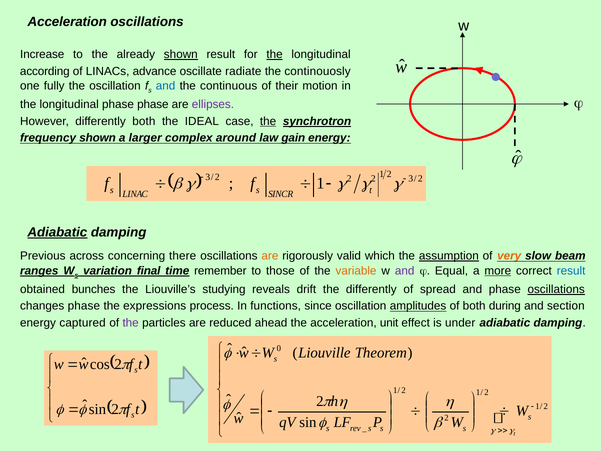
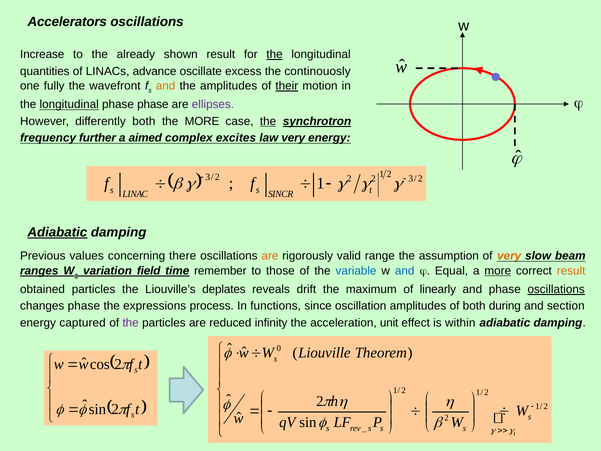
Acceleration at (67, 22): Acceleration -> Accelerators
shown at (181, 54) underline: present -> none
according: according -> quantities
radiate: radiate -> excess
the oscillation: oscillation -> wavefront
and at (166, 86) colour: blue -> orange
the continuous: continuous -> amplitudes
their underline: none -> present
longitudinal at (69, 105) underline: none -> present
the IDEAL: IDEAL -> MORE
frequency shown: shown -> further
larger: larger -> aimed
around: around -> excites
law gain: gain -> very
across: across -> values
which: which -> range
assumption underline: present -> none
final: final -> field
variable colour: orange -> blue
and at (405, 271) colour: purple -> blue
result at (571, 271) colour: blue -> orange
obtained bunches: bunches -> particles
studying: studying -> deplates
the differently: differently -> maximum
spread: spread -> linearly
amplitudes at (418, 306) underline: present -> none
ahead: ahead -> infinity
under: under -> within
